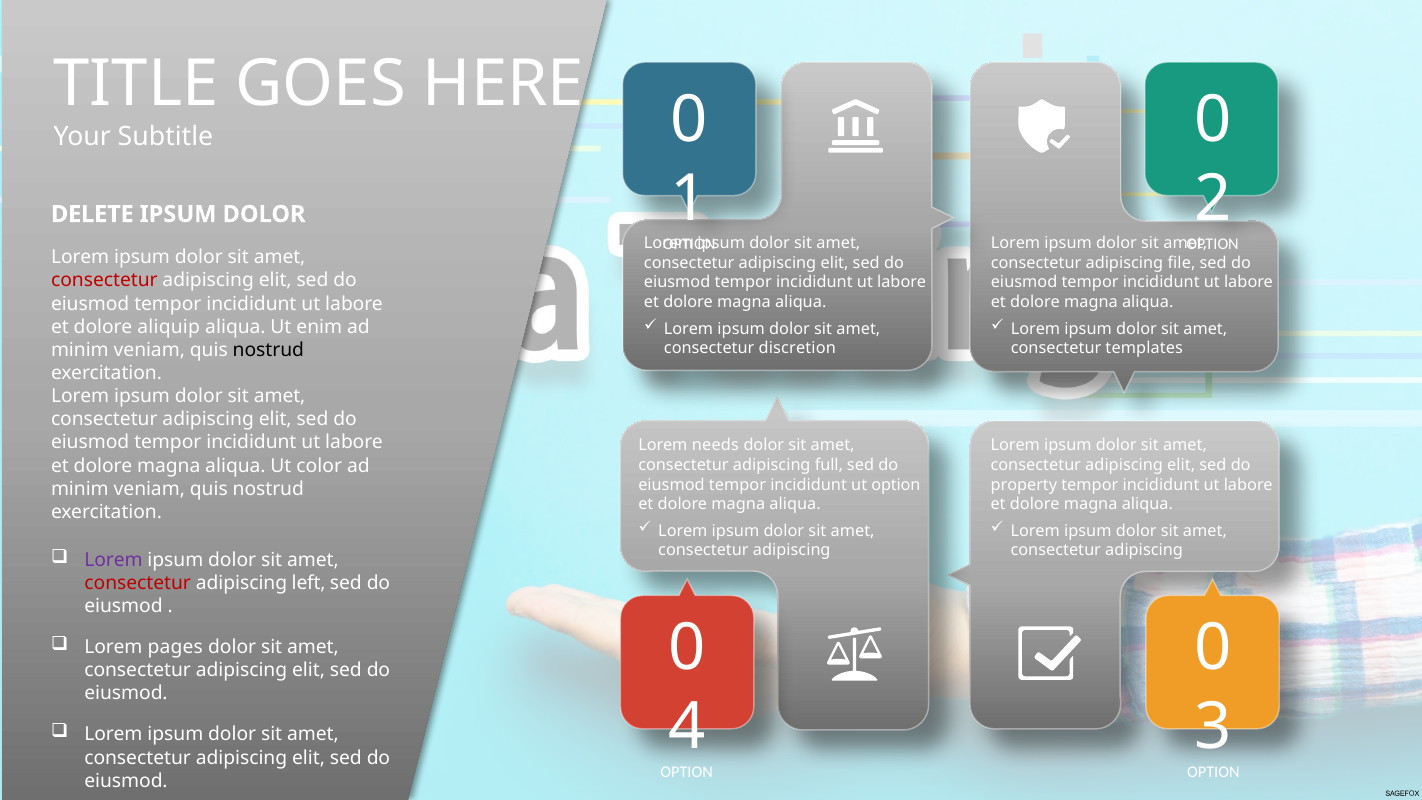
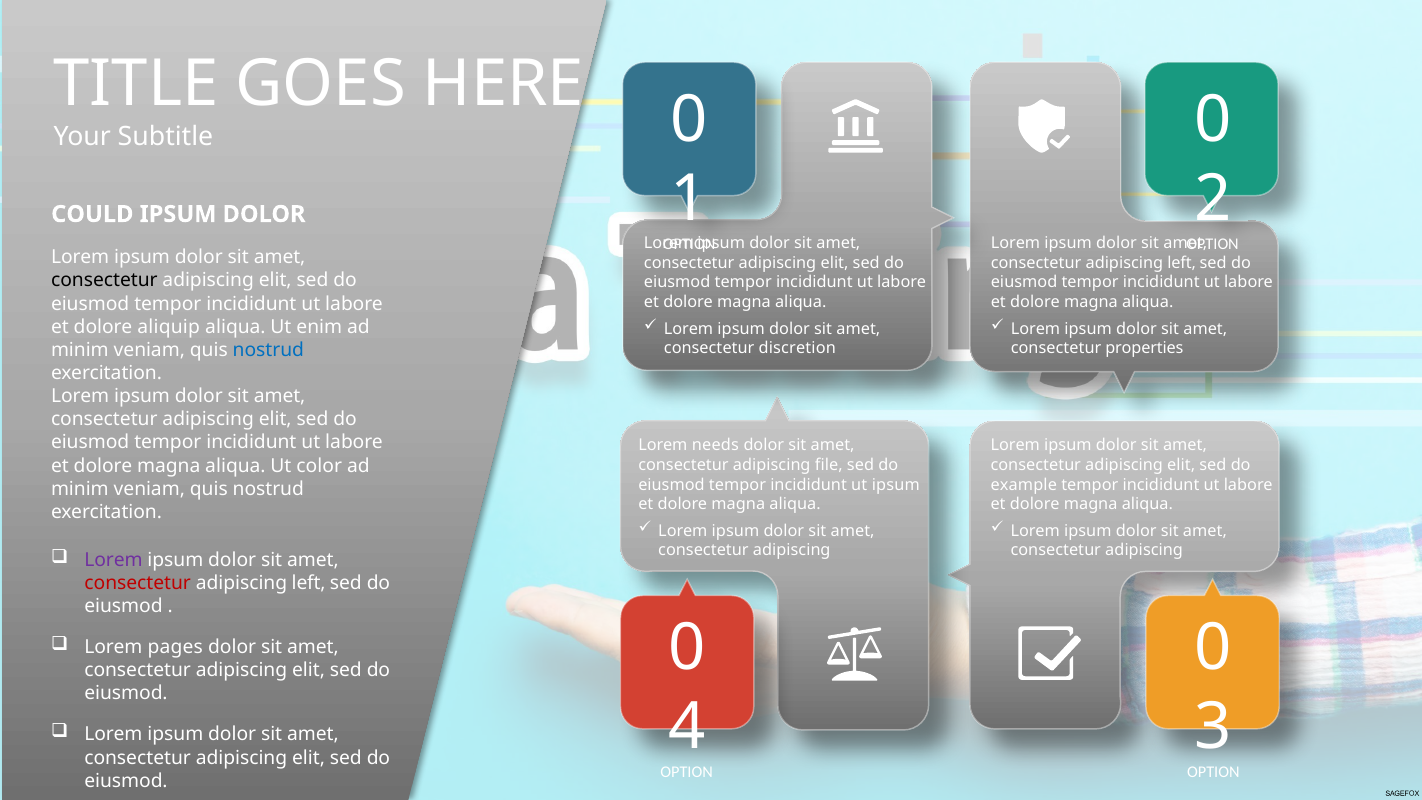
DELETE: DELETE -> COULD
file at (1181, 263): file -> left
consectetur at (104, 281) colour: red -> black
templates: templates -> properties
nostrud at (268, 350) colour: black -> blue
full: full -> file
ut option: option -> ipsum
property: property -> example
